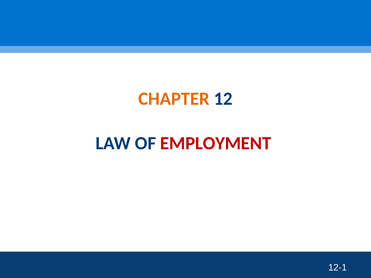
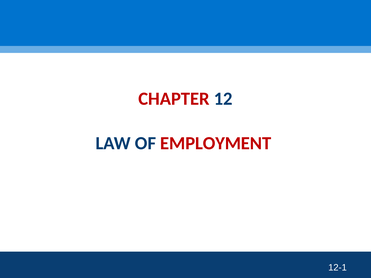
CHAPTER colour: orange -> red
